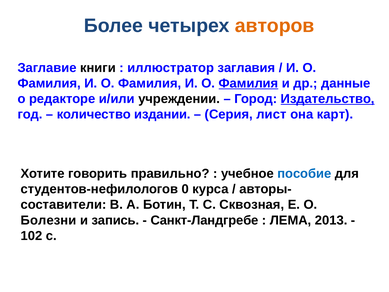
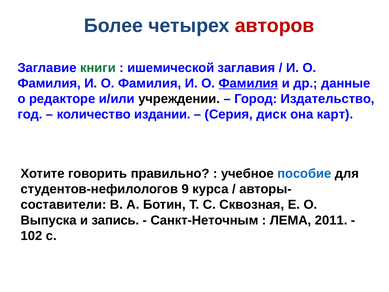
авторов colour: orange -> red
книги colour: black -> green
иллюстратор: иллюстратор -> ишемической
Издательство underline: present -> none
лист: лист -> диск
0: 0 -> 9
Болезни: Болезни -> Выпуска
Санкт-Ландгребе: Санкт-Ландгребе -> Санкт-Неточным
2013: 2013 -> 2011
